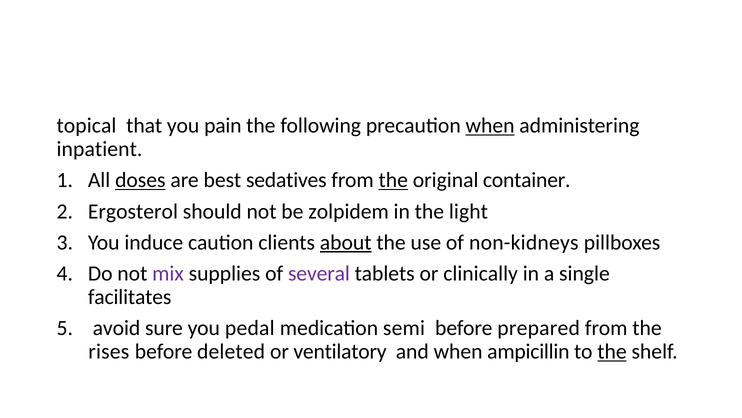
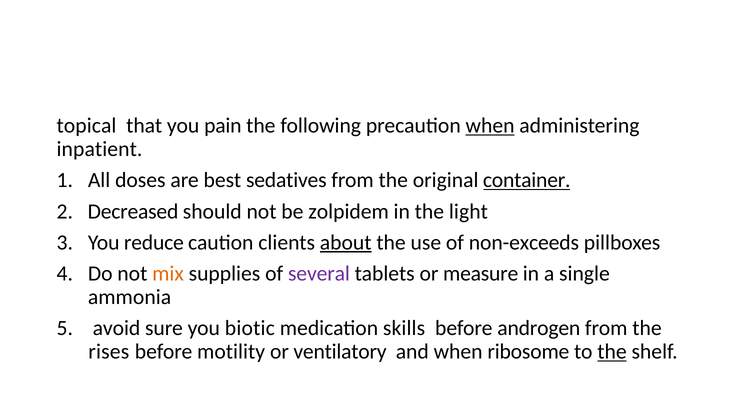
doses underline: present -> none
the at (393, 180) underline: present -> none
container underline: none -> present
Ergosterol: Ergosterol -> Decreased
induce: induce -> reduce
non-kidneys: non-kidneys -> non-exceeds
mix colour: purple -> orange
clinically: clinically -> measure
facilitates: facilitates -> ammonia
pedal: pedal -> biotic
semi: semi -> skills
prepared: prepared -> androgen
deleted: deleted -> motility
ampicillin: ampicillin -> ribosome
